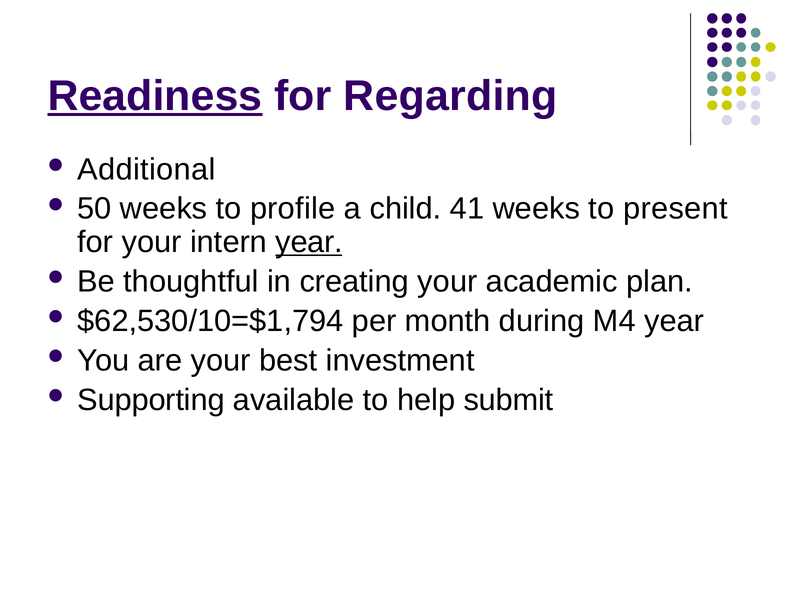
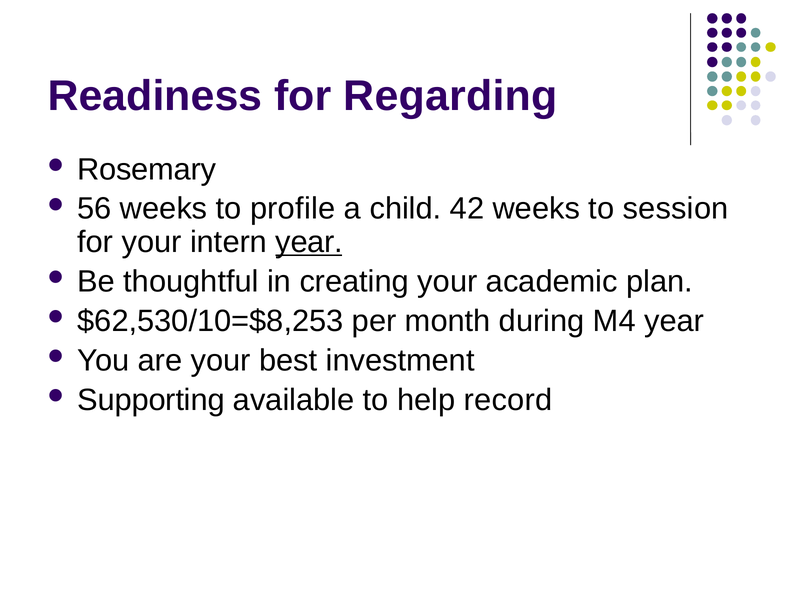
Readiness underline: present -> none
Additional: Additional -> Rosemary
50: 50 -> 56
41: 41 -> 42
present: present -> session
$62,530/10=$1,794: $62,530/10=$1,794 -> $62,530/10=$8,253
submit: submit -> record
